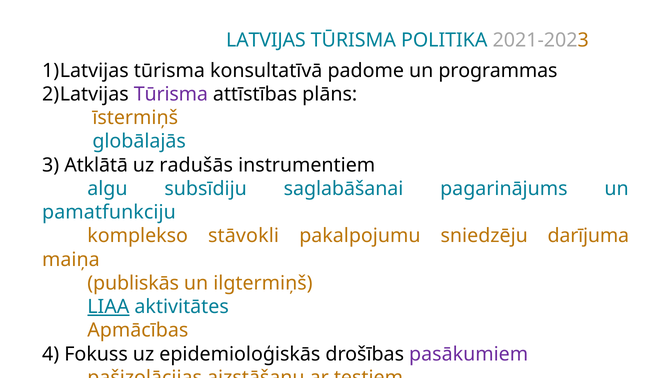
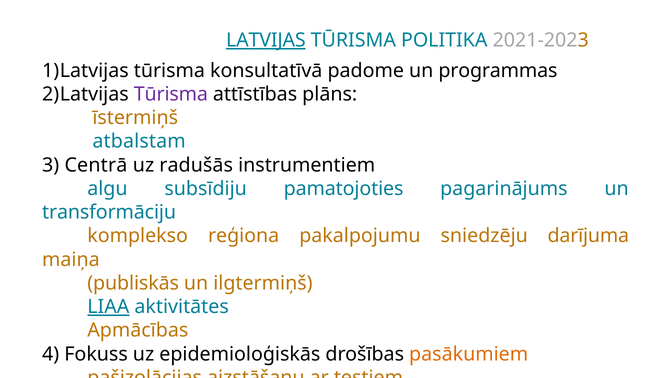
LATVIJAS underline: none -> present
globālajās: globālajās -> atbalstam
Atklātā: Atklātā -> Centrā
saglabāšanai: saglabāšanai -> pamatojoties
pamatfunkciju: pamatfunkciju -> transformāciju
stāvokli: stāvokli -> reģiona
pasākumiem colour: purple -> orange
